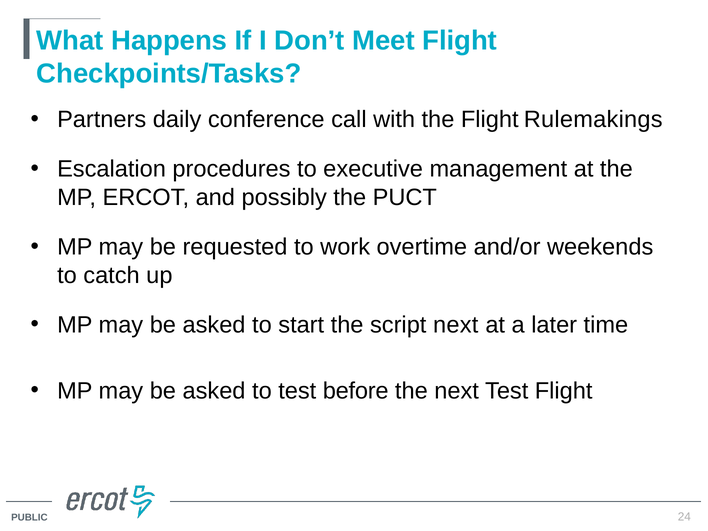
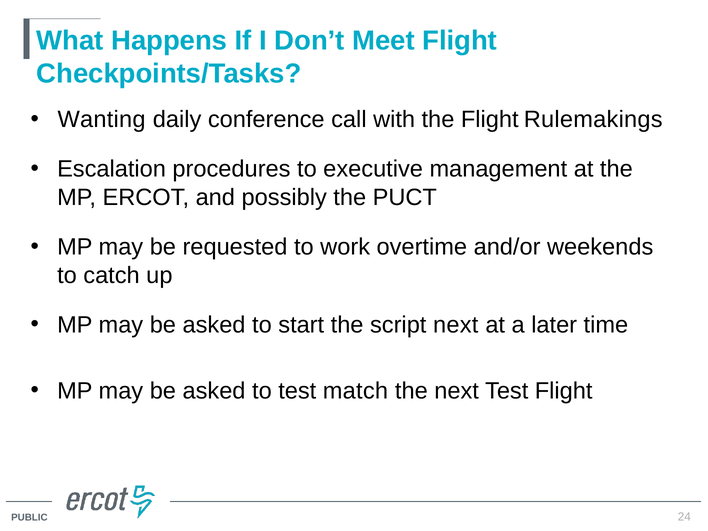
Partners: Partners -> Wanting
before: before -> match
